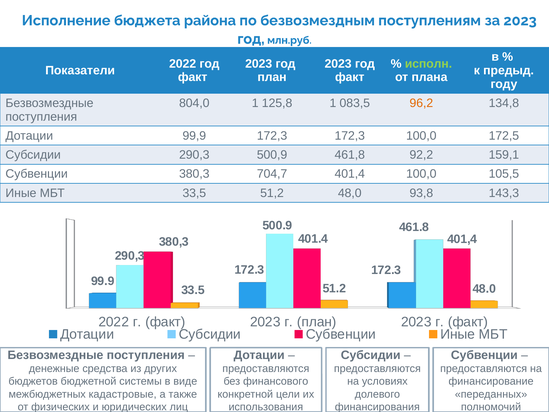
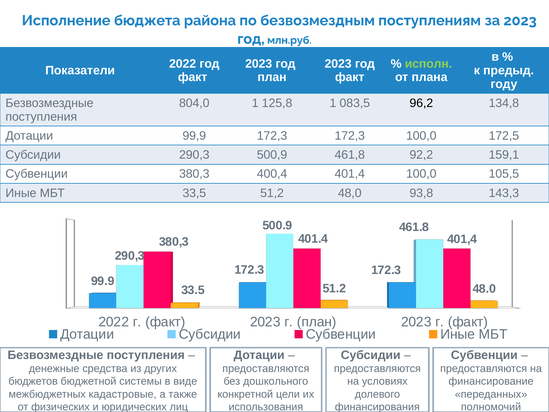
96,2 colour: orange -> black
704,7: 704,7 -> 400,4
финансового: финансового -> дошкольного
